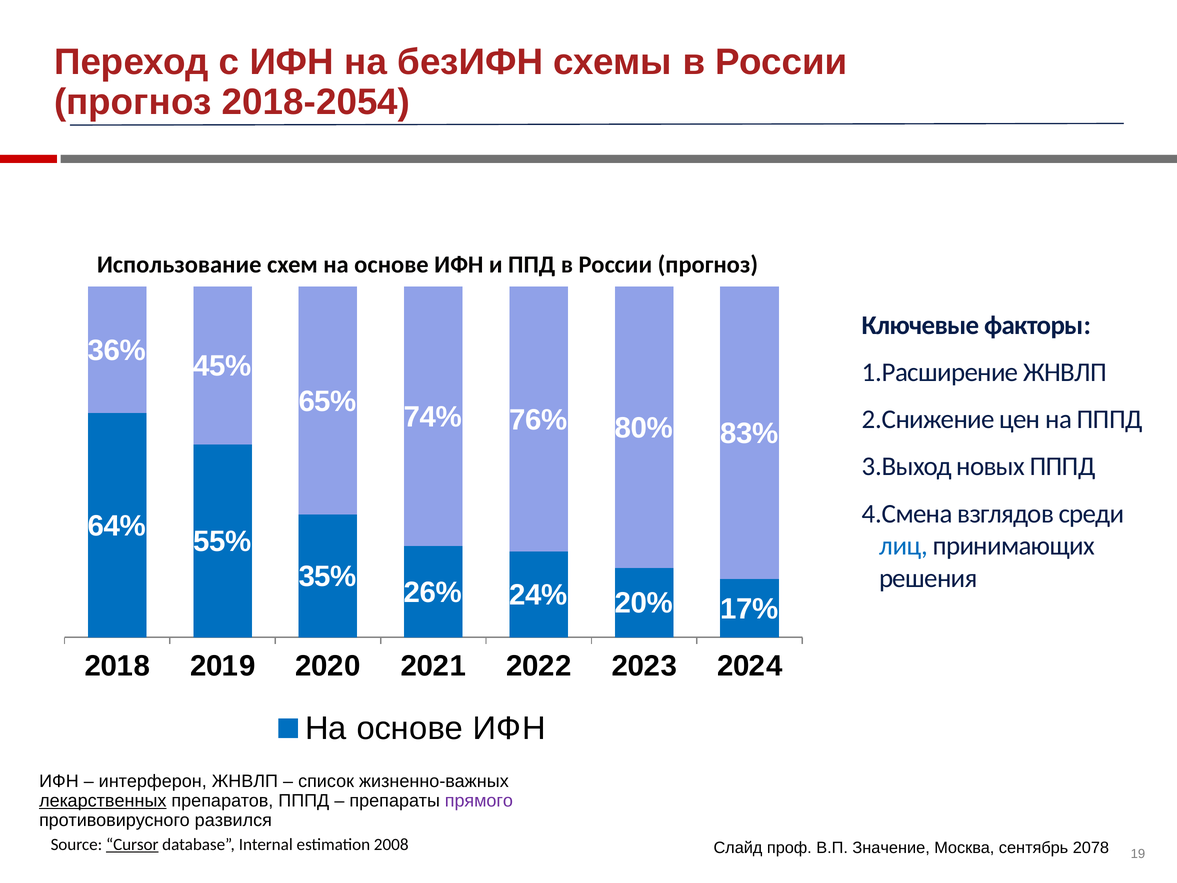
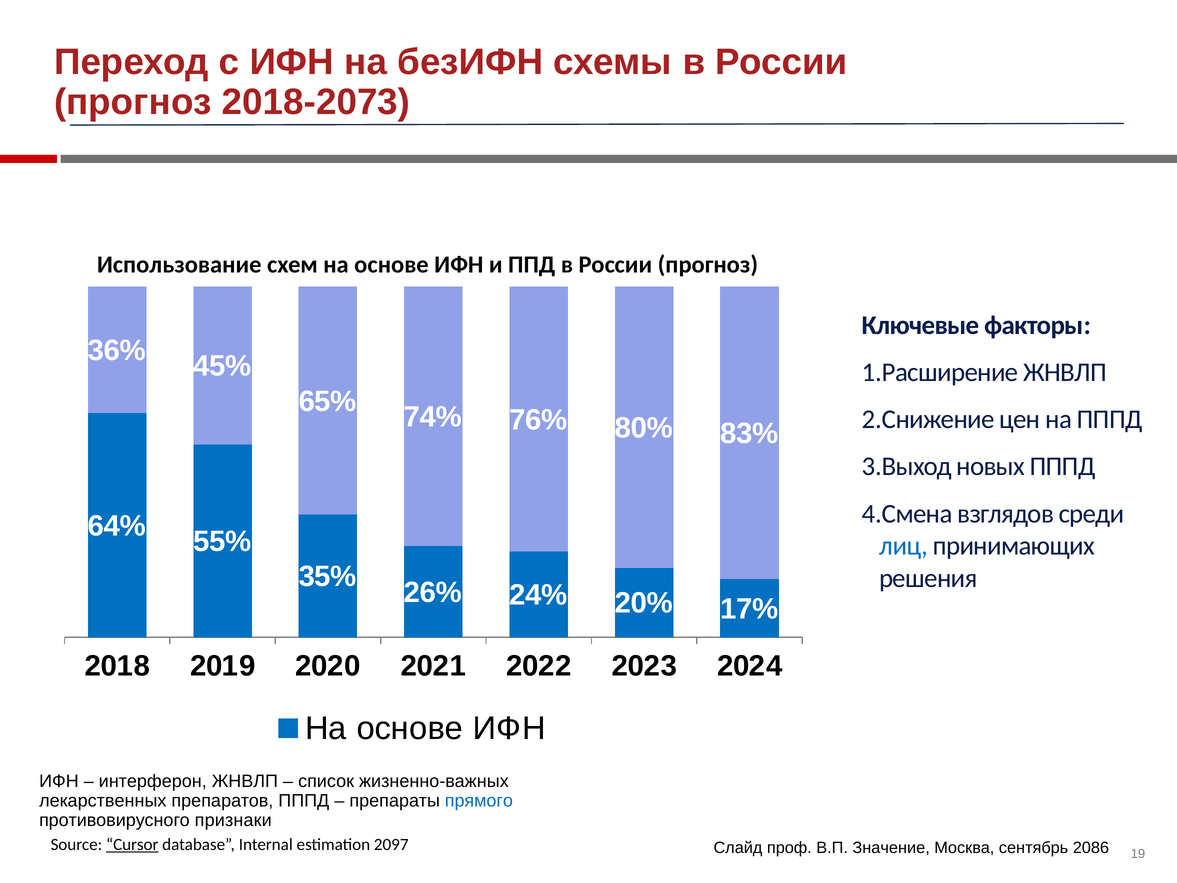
2018-2054: 2018-2054 -> 2018-2073
лекарственных underline: present -> none
прямого colour: purple -> blue
развился: развился -> признаки
2008: 2008 -> 2097
2078: 2078 -> 2086
